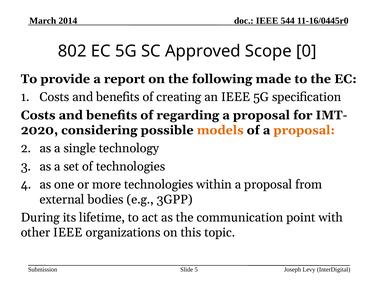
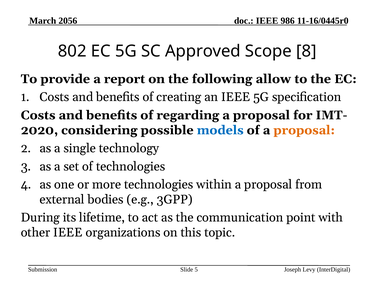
2014: 2014 -> 2056
544: 544 -> 986
0: 0 -> 8
made: made -> allow
models colour: orange -> blue
